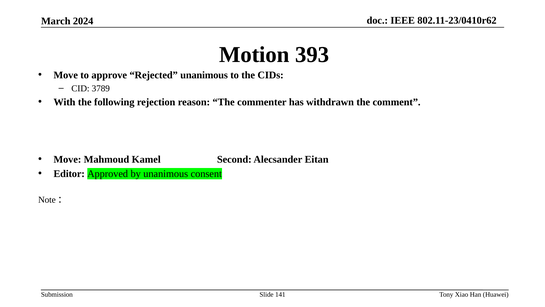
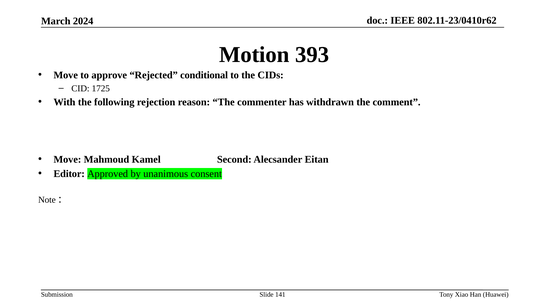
Rejected unanimous: unanimous -> conditional
3789: 3789 -> 1725
